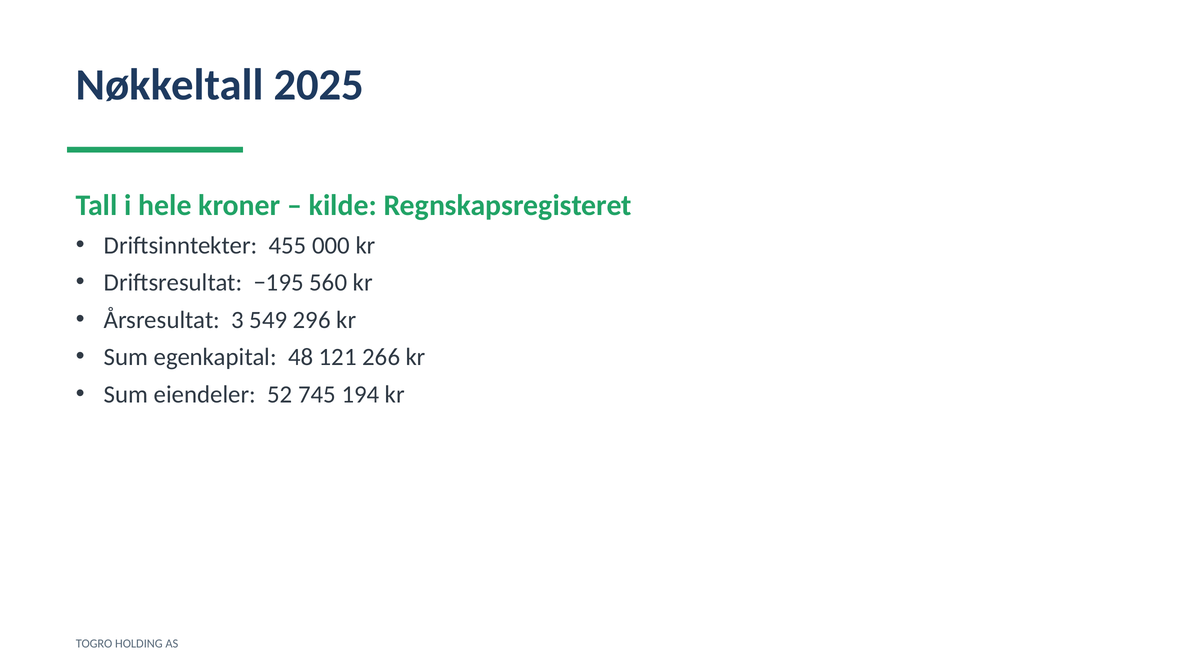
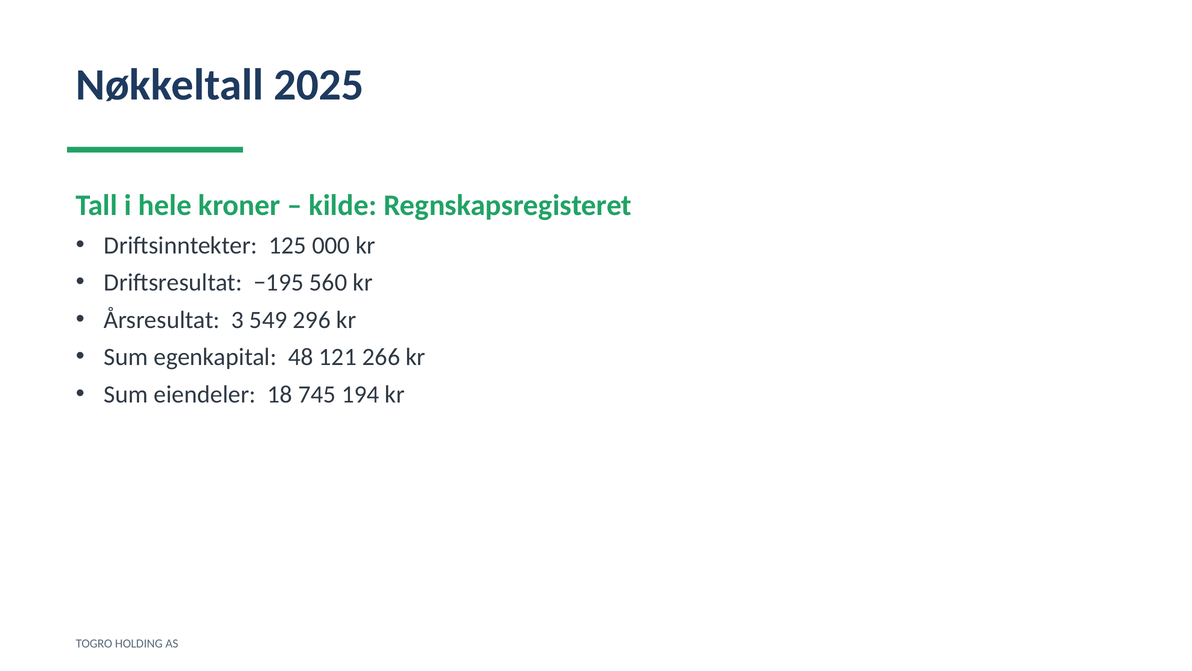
455: 455 -> 125
52: 52 -> 18
